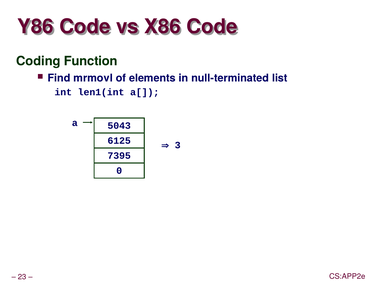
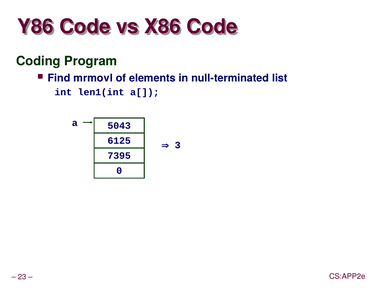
Function: Function -> Program
